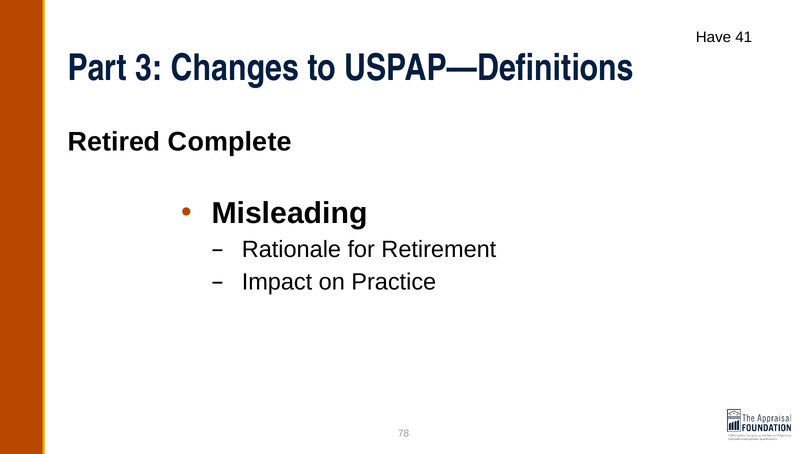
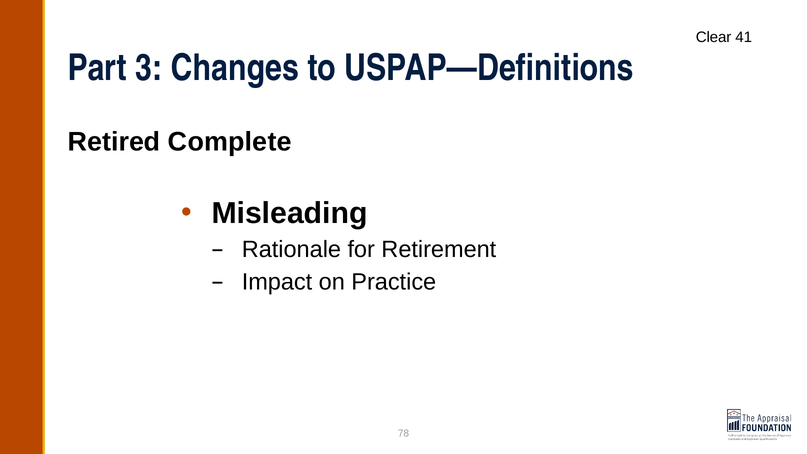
Have: Have -> Clear
